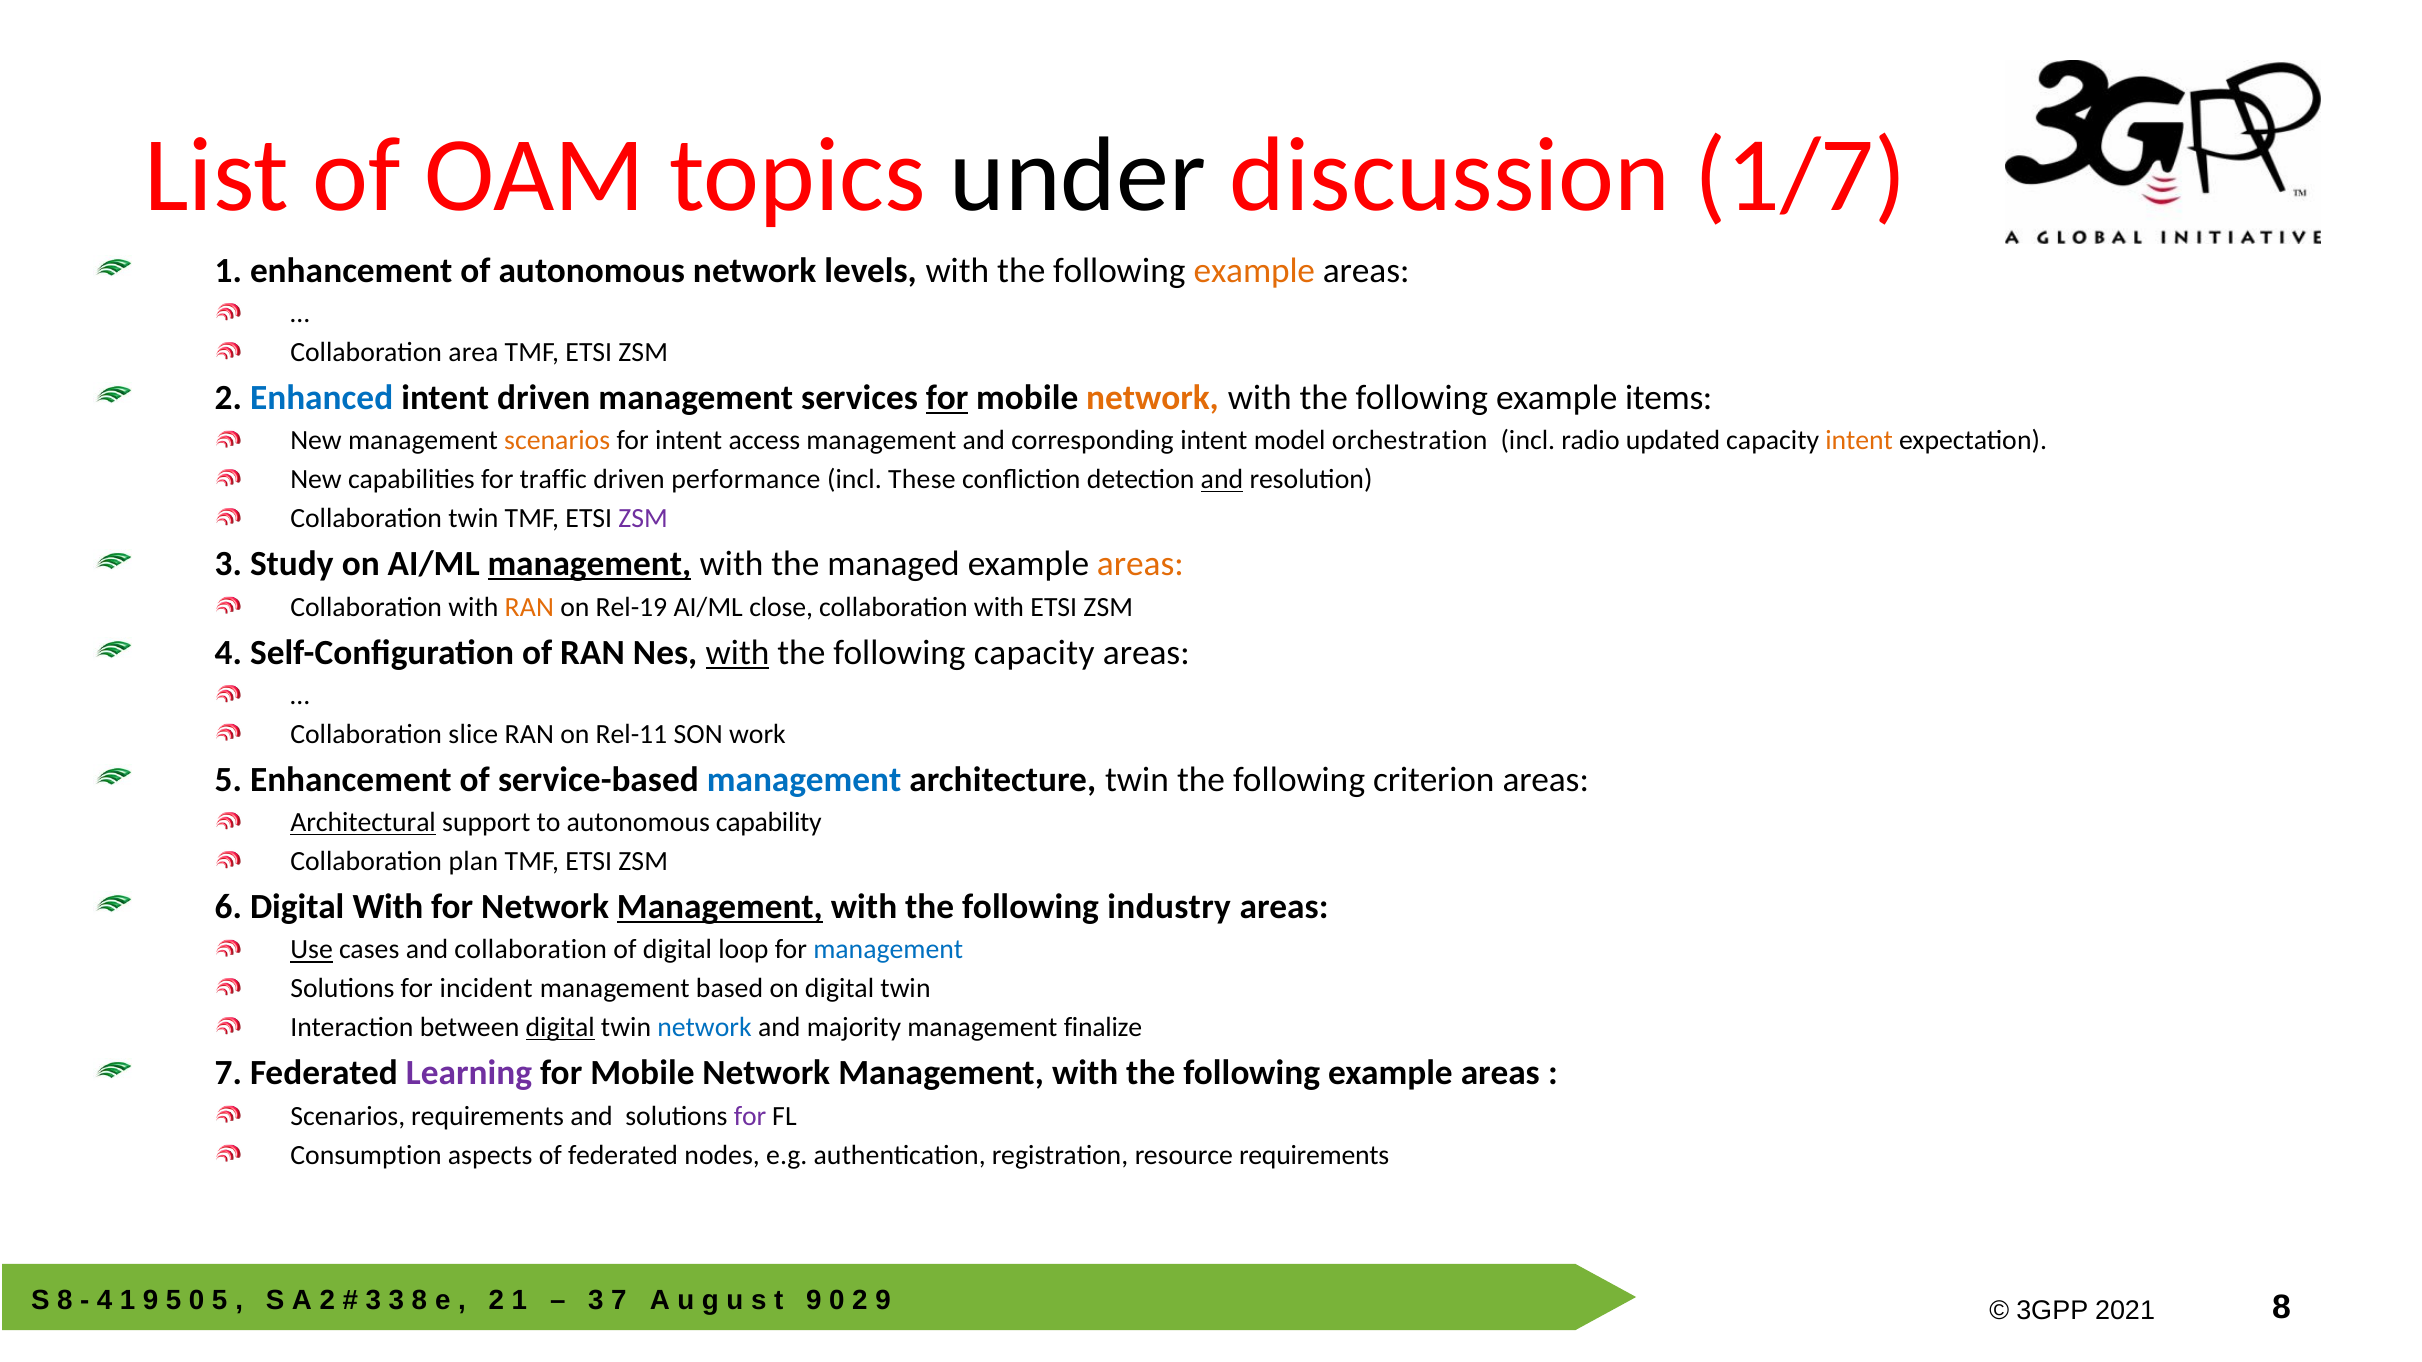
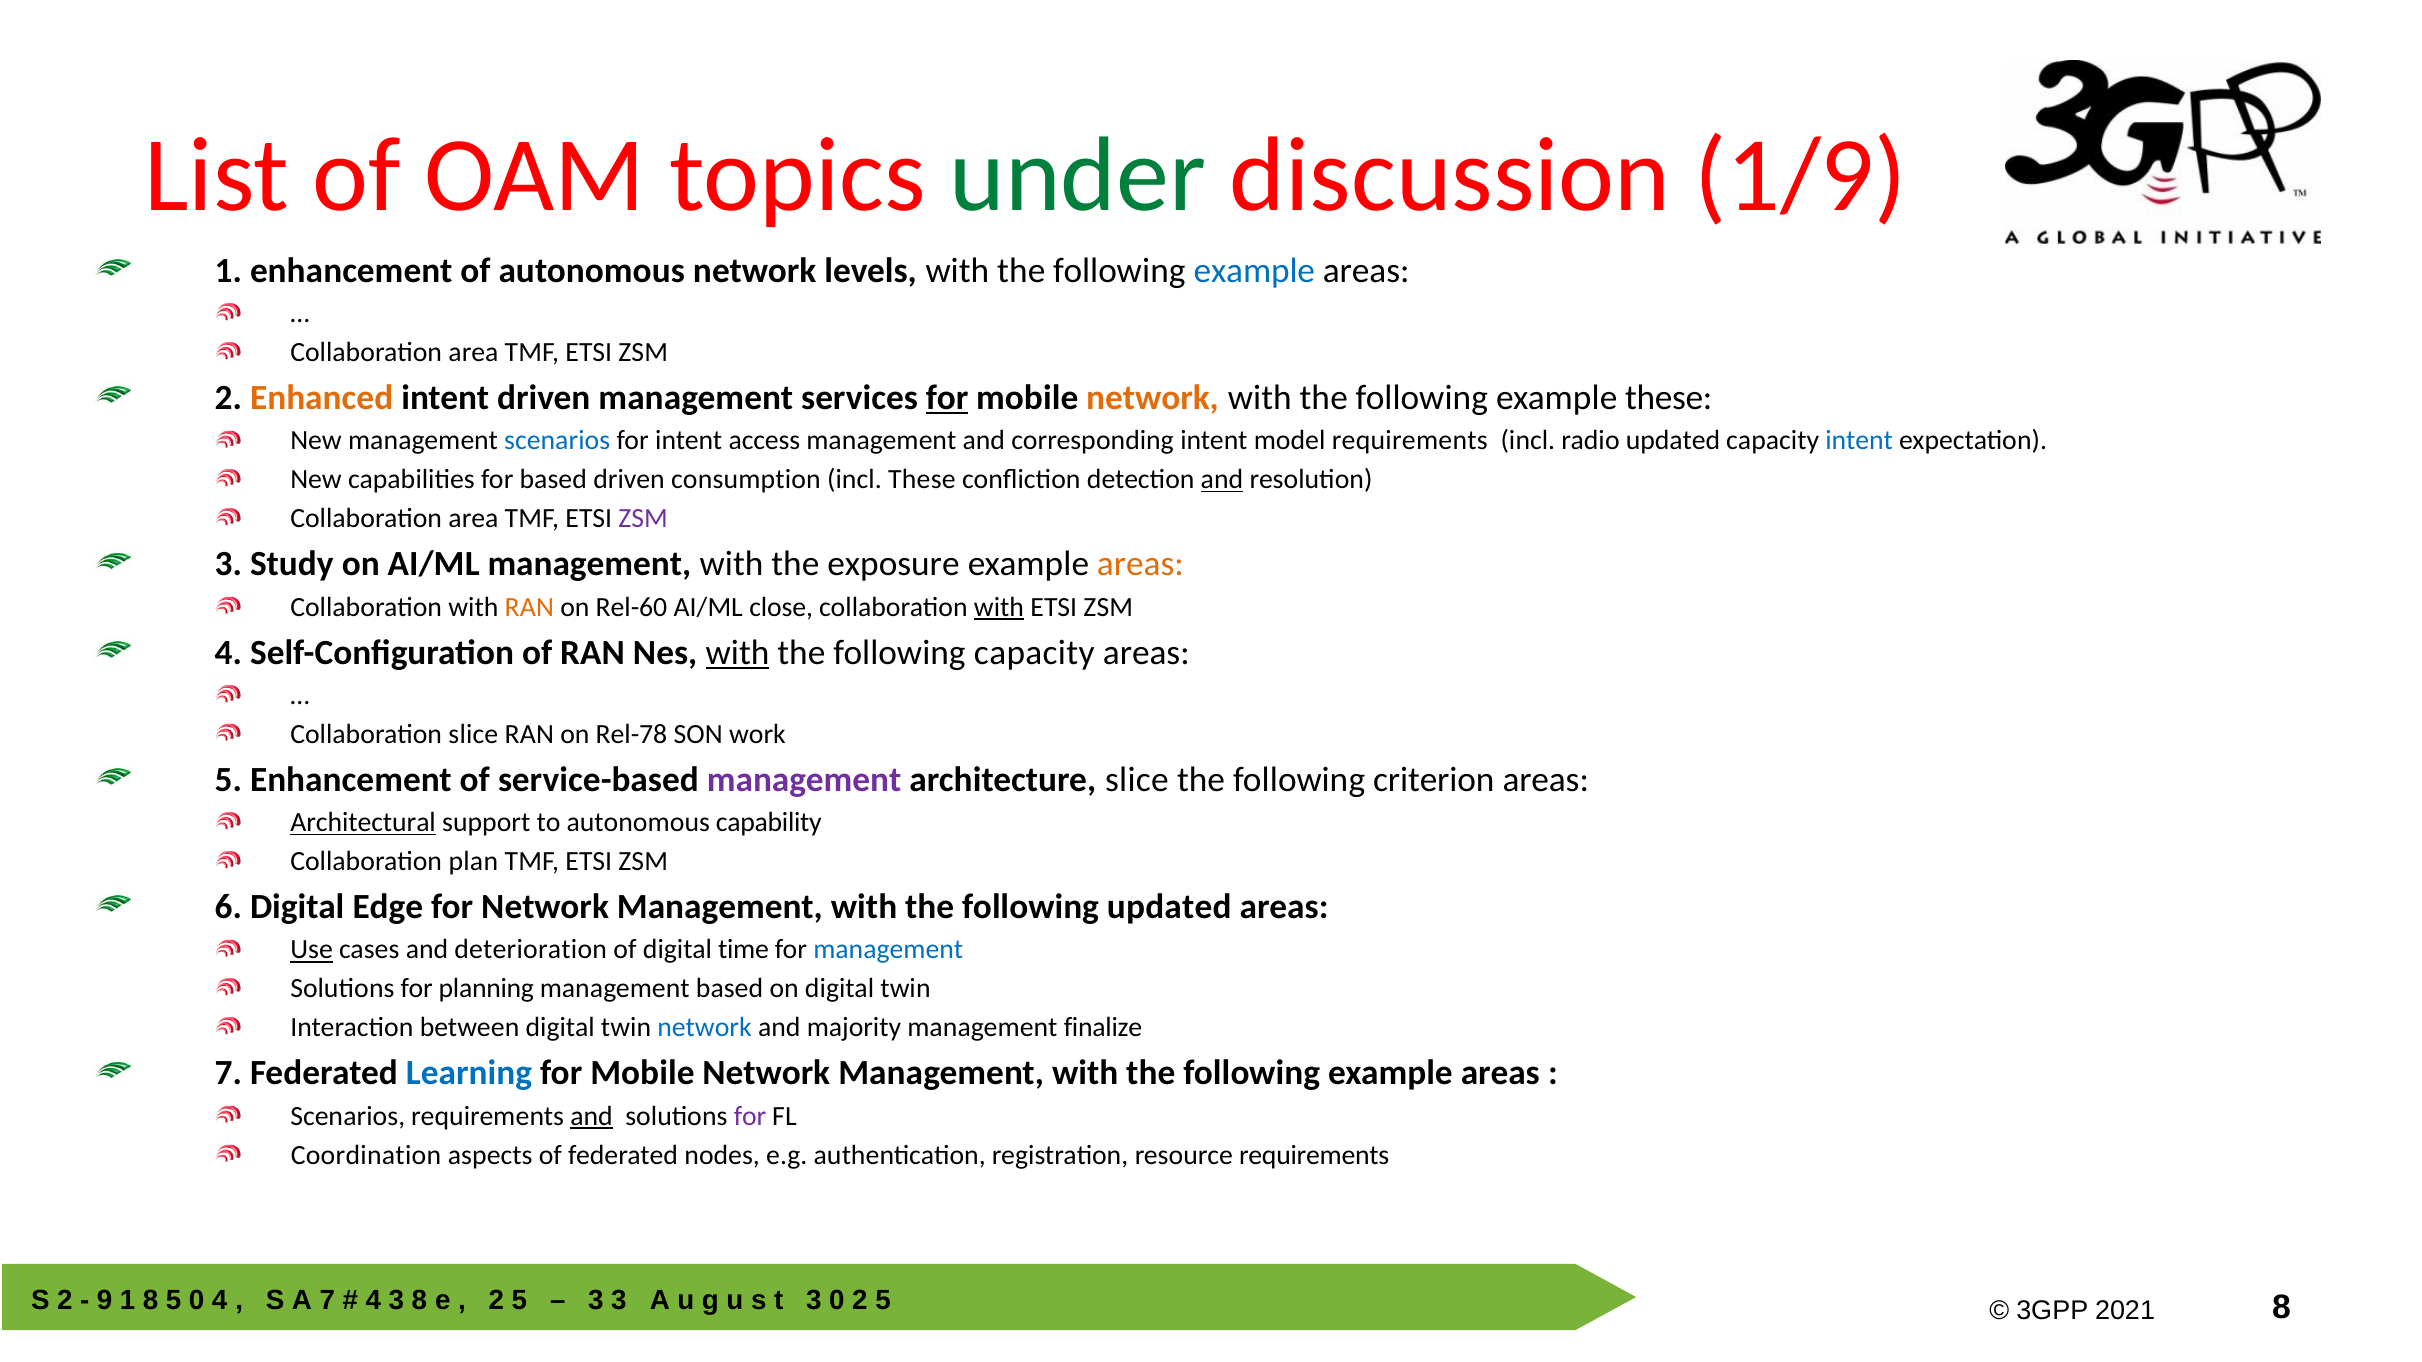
under colour: black -> green
1/7: 1/7 -> 1/9
example at (1254, 271) colour: orange -> blue
Enhanced colour: blue -> orange
example items: items -> these
scenarios at (557, 441) colour: orange -> blue
model orchestration: orchestration -> requirements
intent at (1859, 441) colour: orange -> blue
for traffic: traffic -> based
performance: performance -> consumption
twin at (473, 519): twin -> area
management at (589, 564) underline: present -> none
managed: managed -> exposure
Rel-19: Rel-19 -> Rel-60
with at (999, 607) underline: none -> present
Rel-11: Rel-11 -> Rel-78
management at (804, 780) colour: blue -> purple
architecture twin: twin -> slice
Digital With: With -> Edge
Management at (720, 907) underline: present -> none
following industry: industry -> updated
and collaboration: collaboration -> deterioration
loop: loop -> time
incident: incident -> planning
digital at (560, 1028) underline: present -> none
Learning colour: purple -> blue
and at (592, 1116) underline: none -> present
Consumption: Consumption -> Coordination
8 at (65, 1301): 8 -> 2
4 at (105, 1301): 4 -> 9
1 9: 9 -> 8
5 at (220, 1301): 5 -> 4
2 at (327, 1301): 2 -> 7
3 at (373, 1301): 3 -> 4
1 at (519, 1301): 1 -> 5
3 7: 7 -> 3
9 at (814, 1301): 9 -> 3
9 at (883, 1301): 9 -> 5
